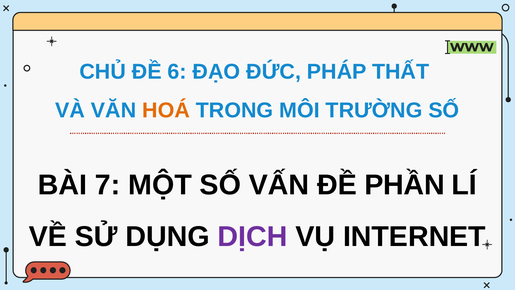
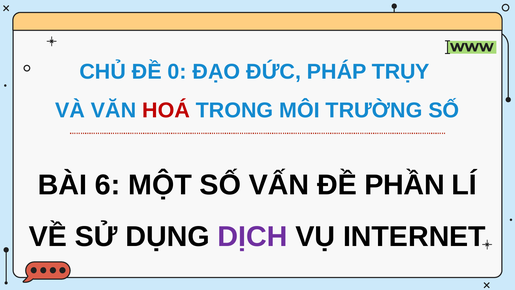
6: 6 -> 0
THẤT: THẤT -> TRỤY
HOÁ colour: orange -> red
7: 7 -> 6
